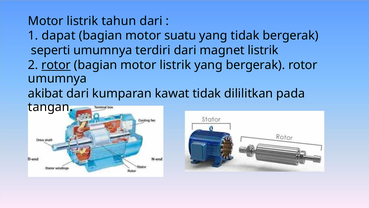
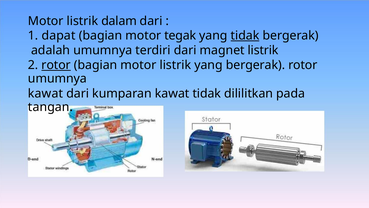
tahun: tahun -> dalam
suatu: suatu -> tegak
tidak at (245, 35) underline: none -> present
seperti: seperti -> adalah
akibat at (46, 93): akibat -> kawat
